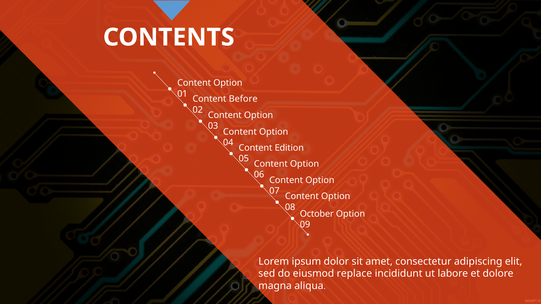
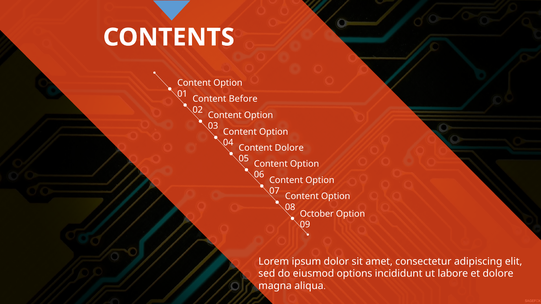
Content Edition: Edition -> Dolore
replace: replace -> options
